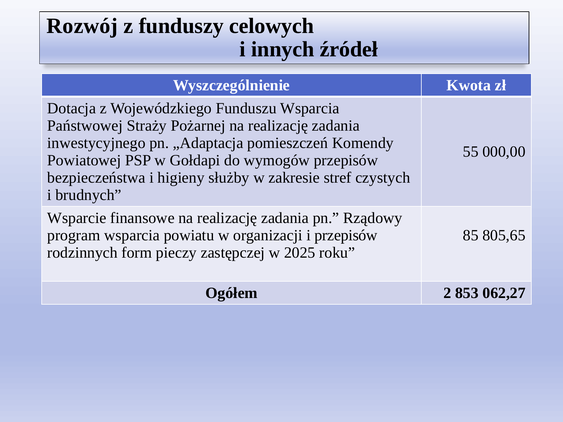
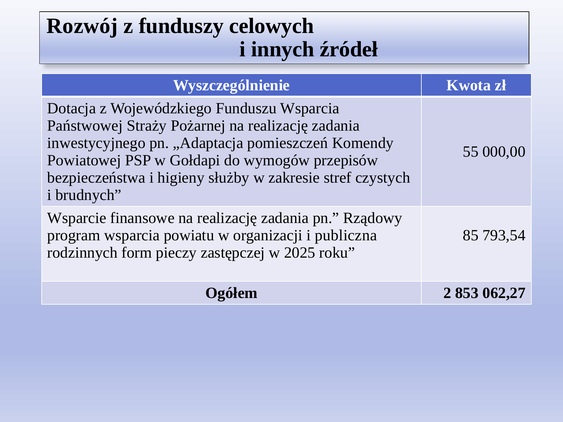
i przepisów: przepisów -> publiczna
805,65: 805,65 -> 793,54
